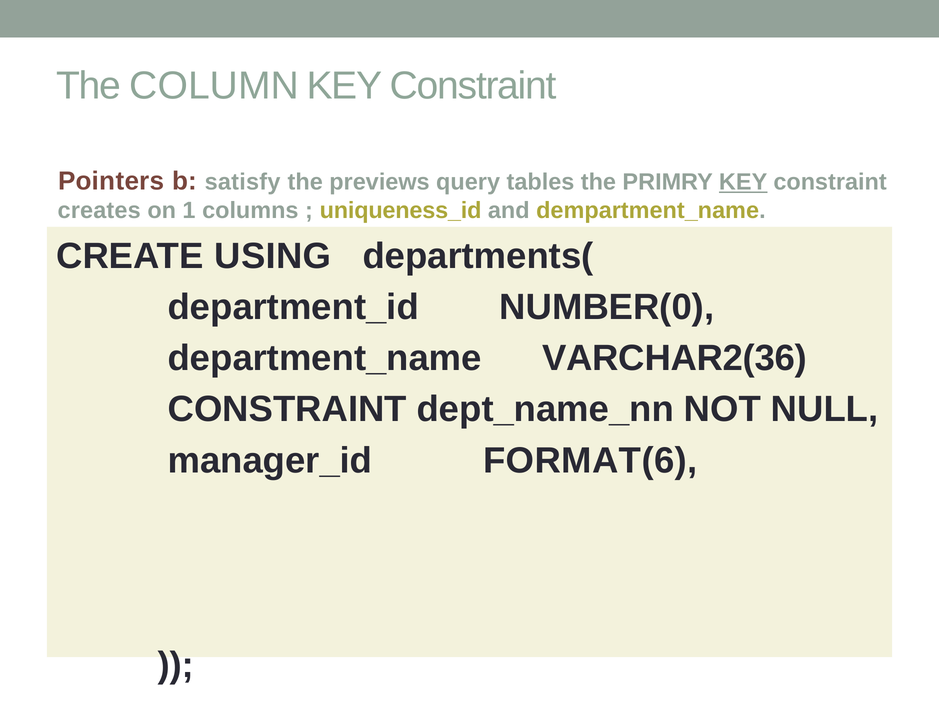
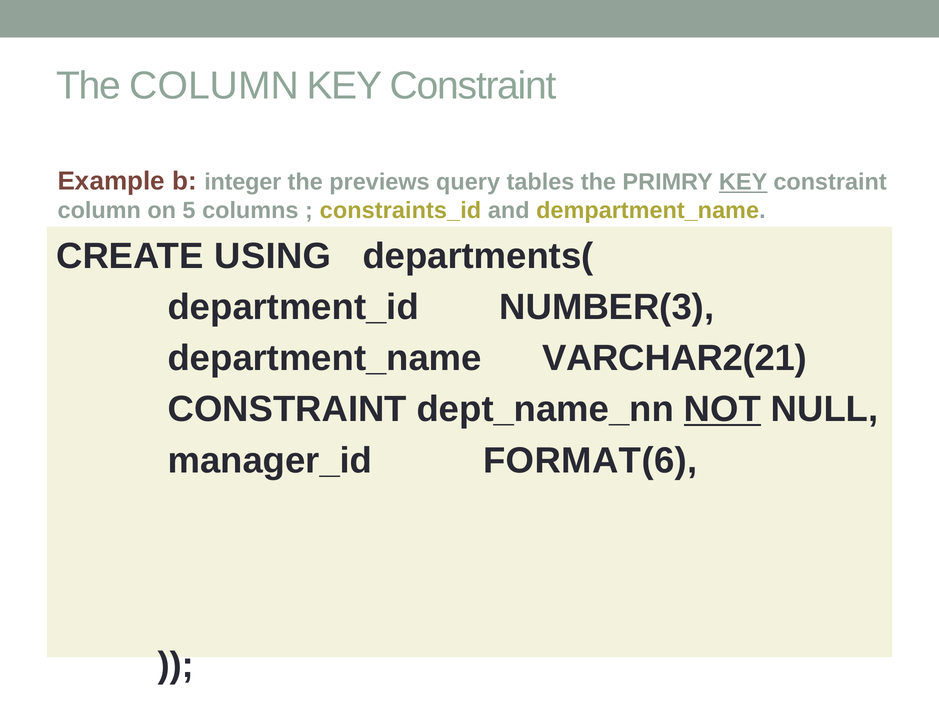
Pointers: Pointers -> Example
satisfy: satisfy -> integer
creates at (99, 211): creates -> column
1: 1 -> 5
uniqueness_id: uniqueness_id -> constraints_id
NUMBER(0: NUMBER(0 -> NUMBER(3
VARCHAR2(36: VARCHAR2(36 -> VARCHAR2(21
NOT underline: none -> present
